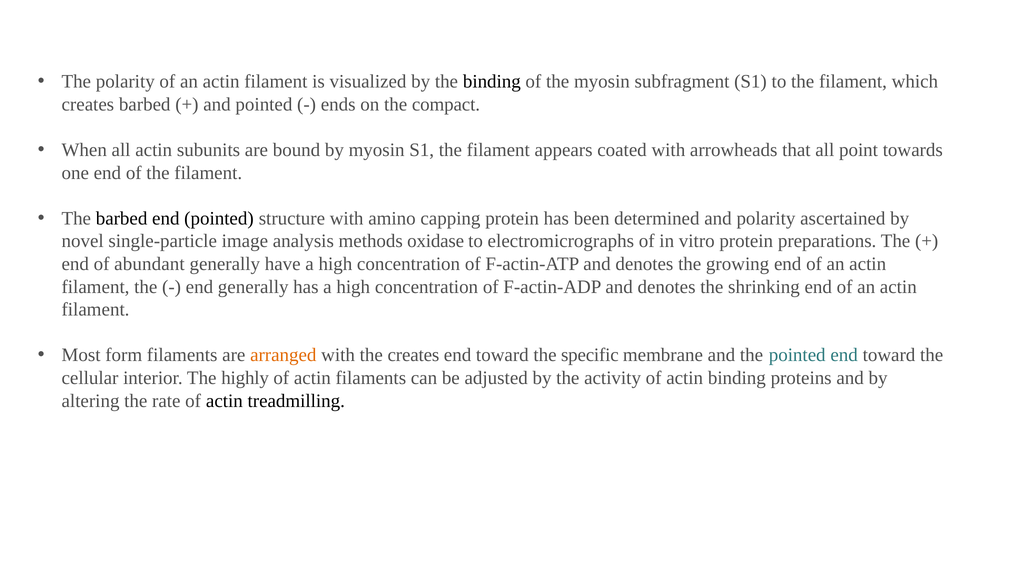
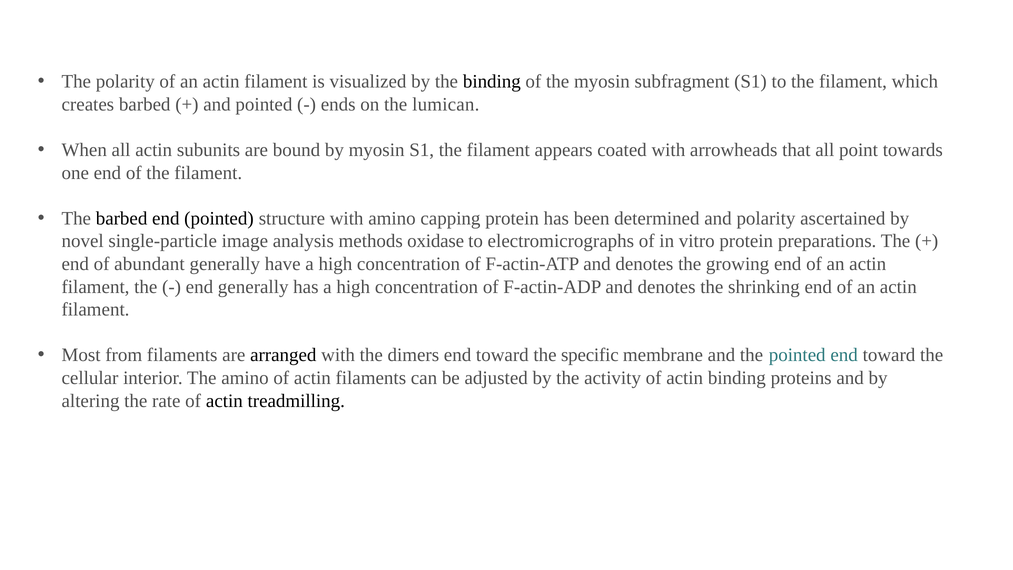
compact: compact -> lumican
form: form -> from
arranged colour: orange -> black
the creates: creates -> dimers
The highly: highly -> amino
